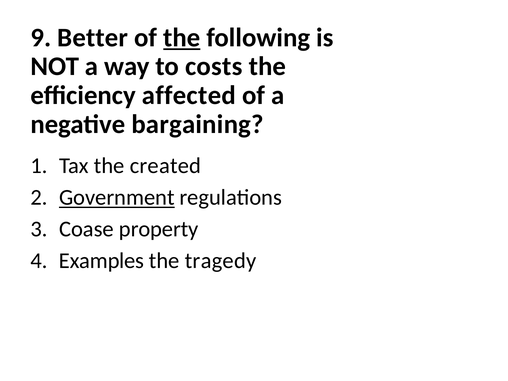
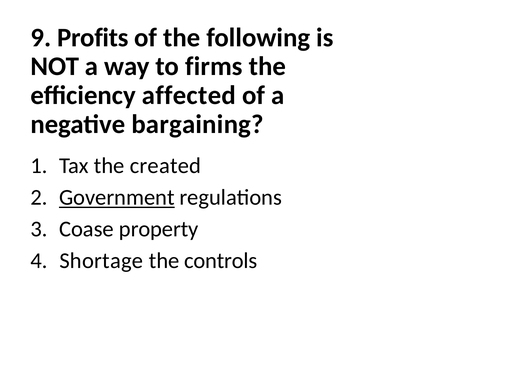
Better: Better -> Profits
the at (182, 38) underline: present -> none
costs: costs -> firms
Examples: Examples -> Shortage
tragedy: tragedy -> controls
